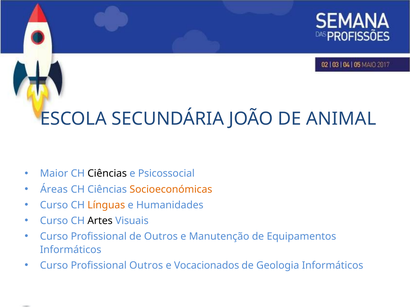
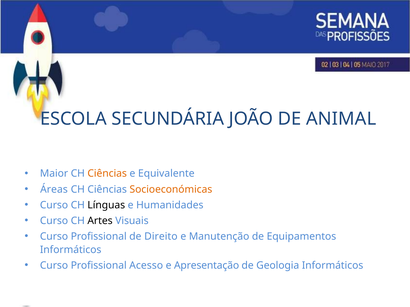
Ciências at (107, 174) colour: black -> orange
Psicossocial: Psicossocial -> Equivalente
Línguas colour: orange -> black
de Outros: Outros -> Direito
Profissional Outros: Outros -> Acesso
Vocacionados: Vocacionados -> Apresentação
